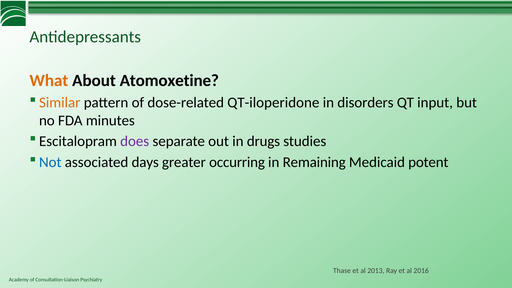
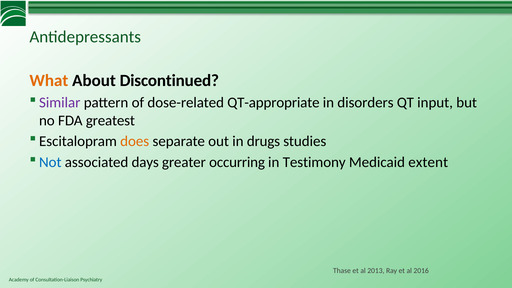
Atomoxetine: Atomoxetine -> Discontinued
Similar colour: orange -> purple
QT-iloperidone: QT-iloperidone -> QT-appropriate
minutes: minutes -> greatest
does colour: purple -> orange
Remaining: Remaining -> Testimony
potent: potent -> extent
